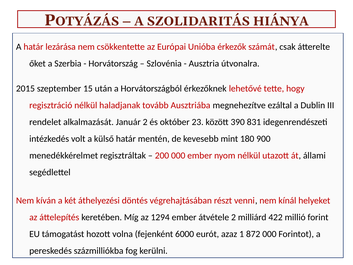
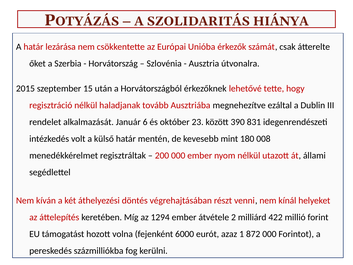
Január 2: 2 -> 6
900: 900 -> 008
